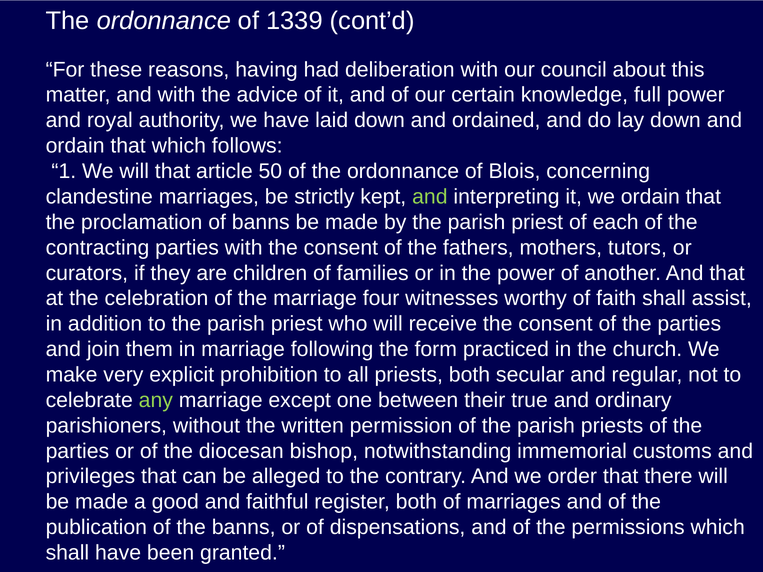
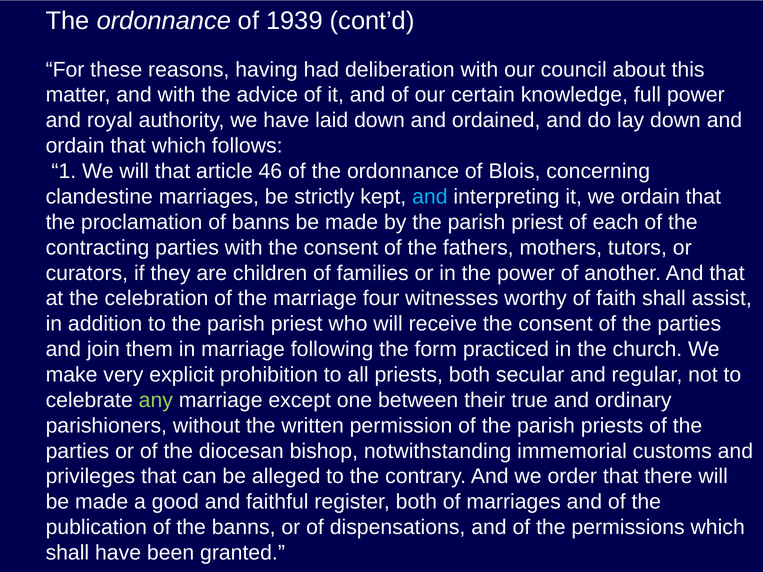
1339: 1339 -> 1939
50: 50 -> 46
and at (430, 197) colour: light green -> light blue
